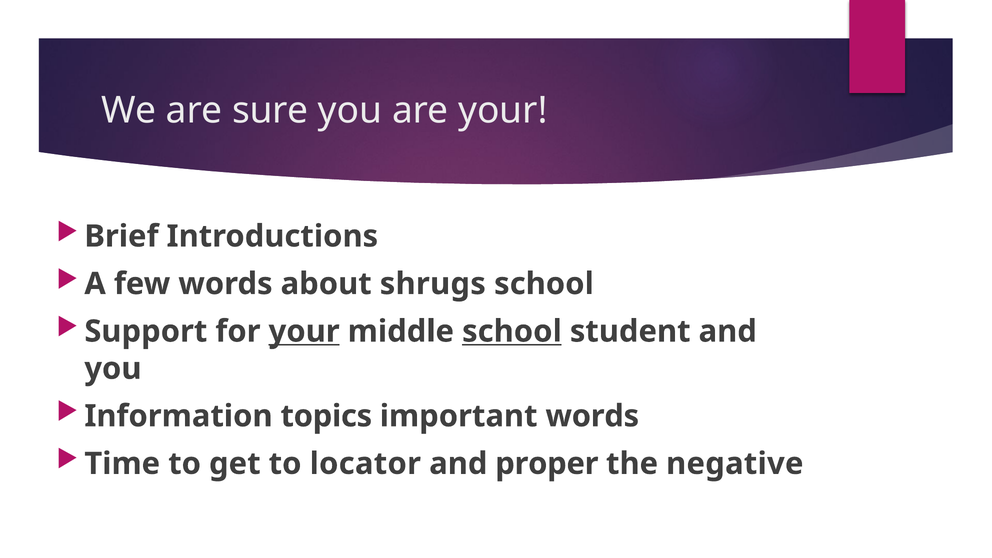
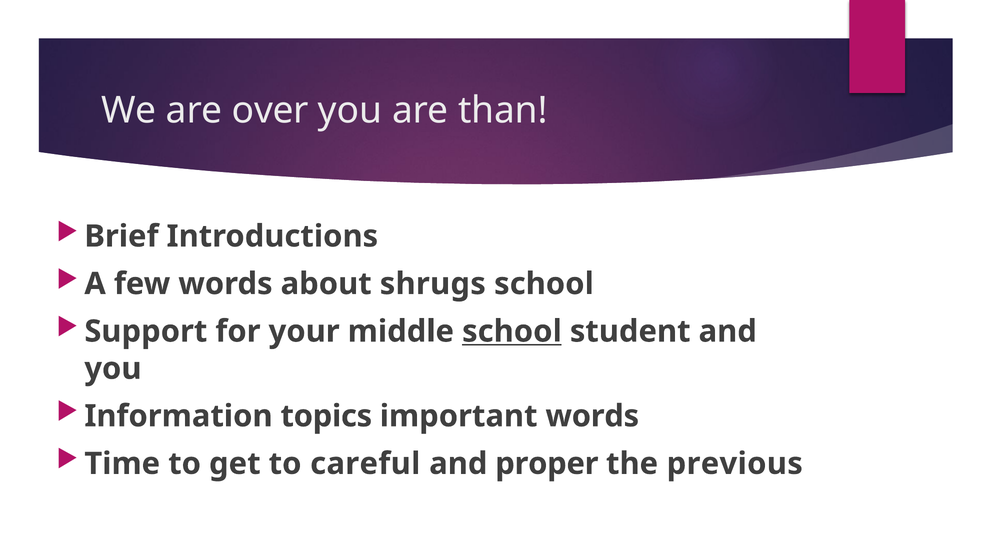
sure: sure -> over
are your: your -> than
your at (304, 331) underline: present -> none
locator: locator -> careful
negative: negative -> previous
